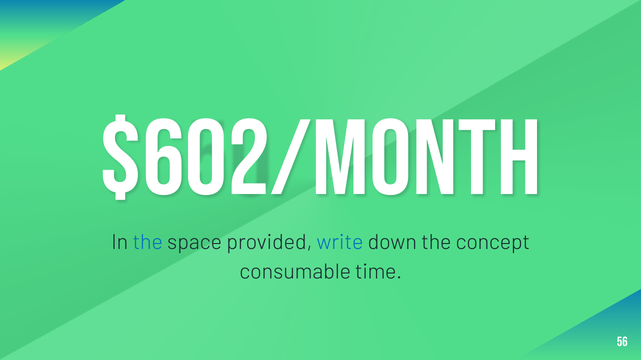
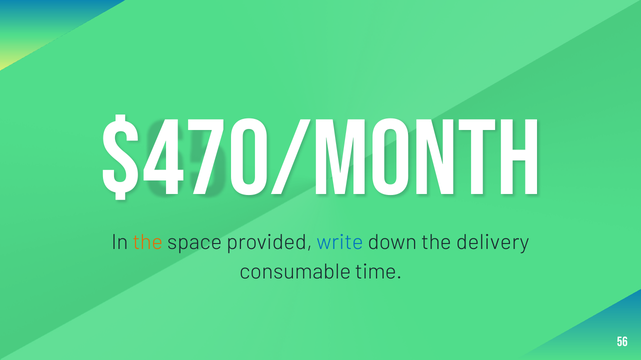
$602/month: $602/month -> $470/month
the at (148, 243) colour: blue -> orange
concept: concept -> delivery
